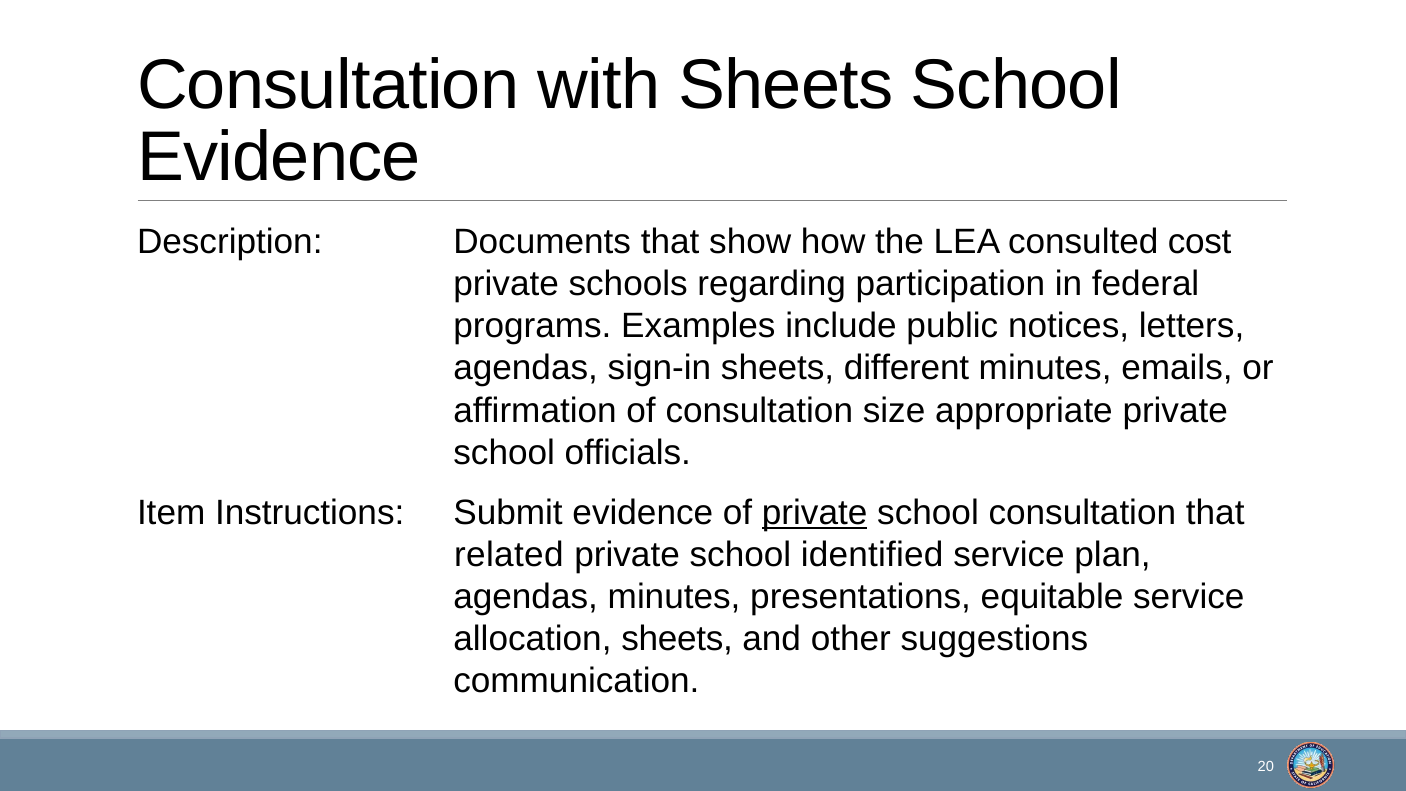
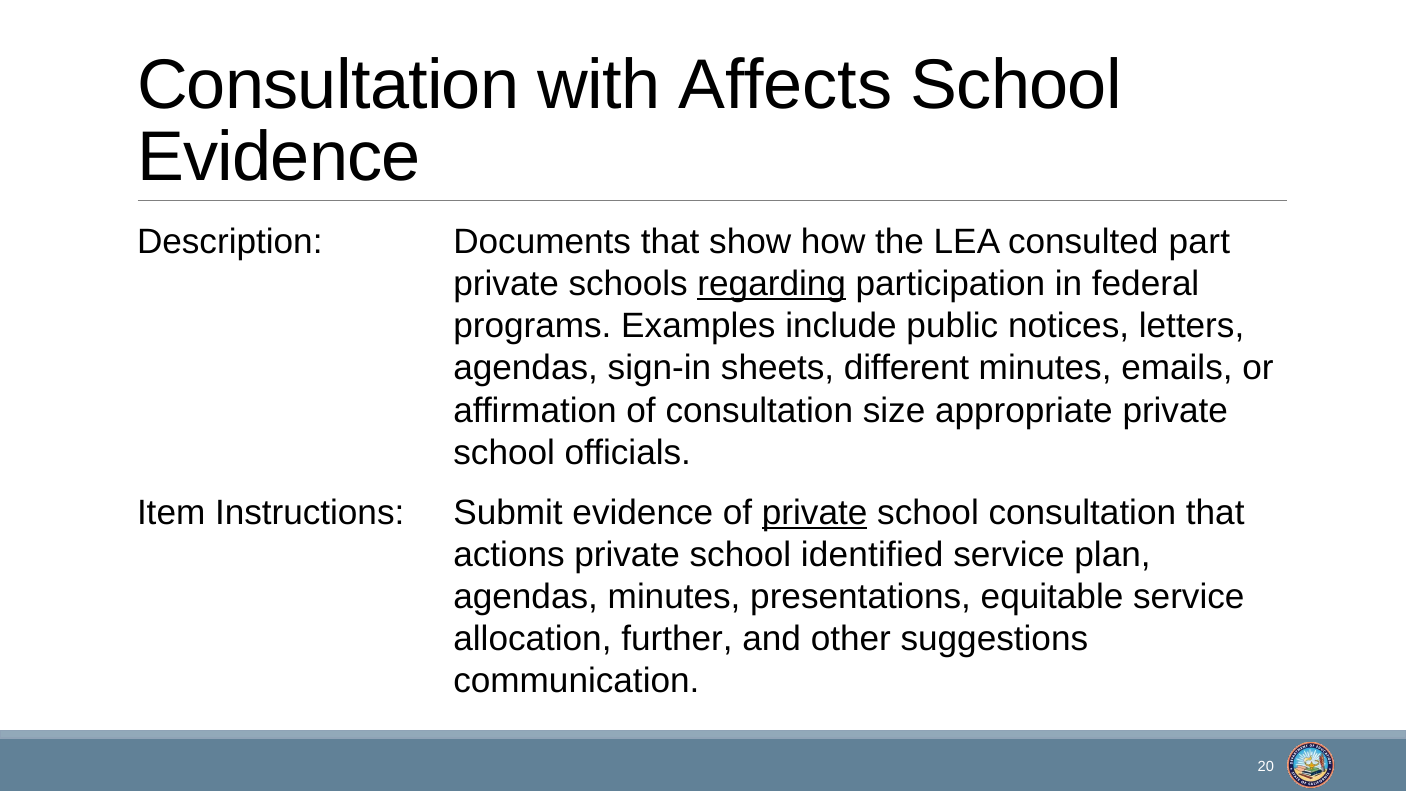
with Sheets: Sheets -> Affects
cost: cost -> part
regarding underline: none -> present
related: related -> actions
allocation sheets: sheets -> further
